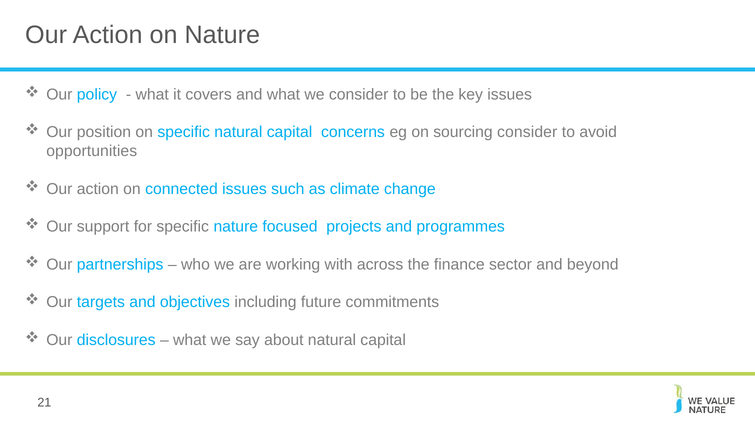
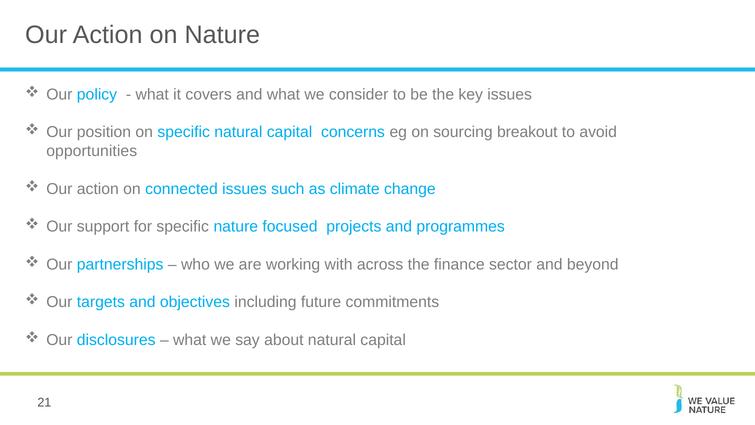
sourcing consider: consider -> breakout
